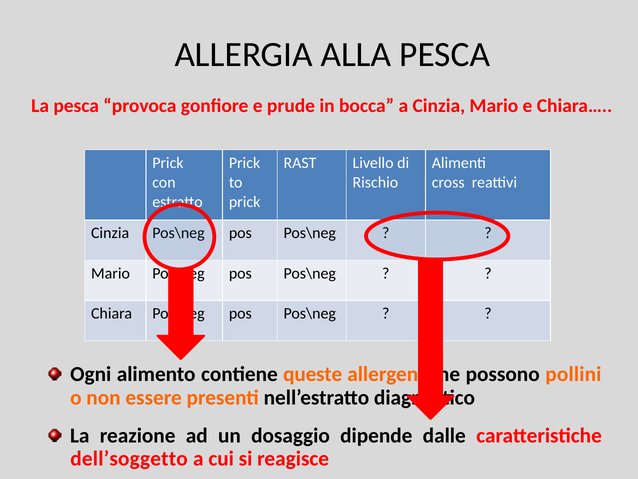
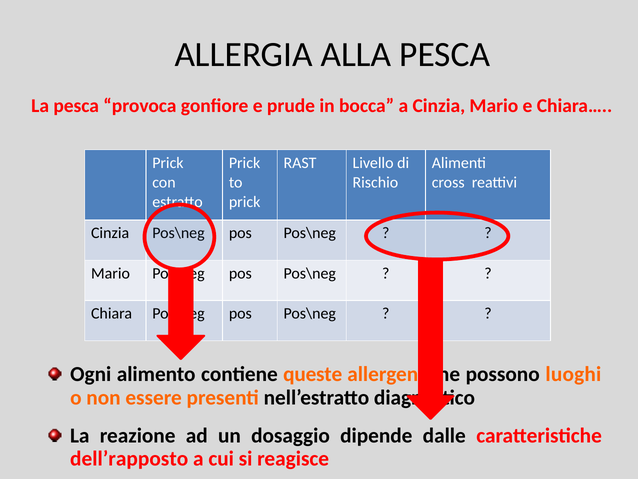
pollini: pollini -> luoghi
dell’soggetto: dell’soggetto -> dell’rapposto
